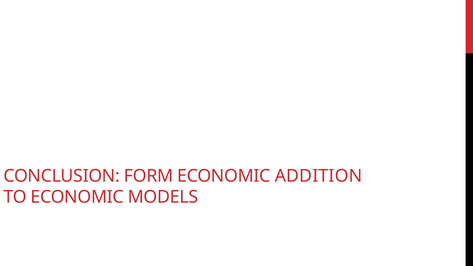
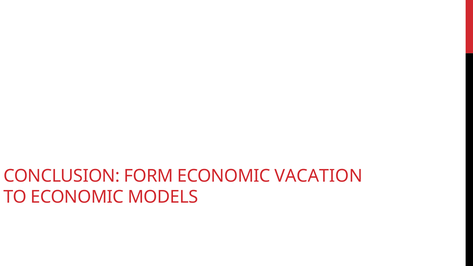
ADDITION: ADDITION -> VACATION
